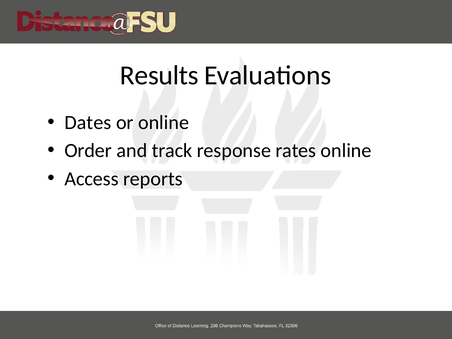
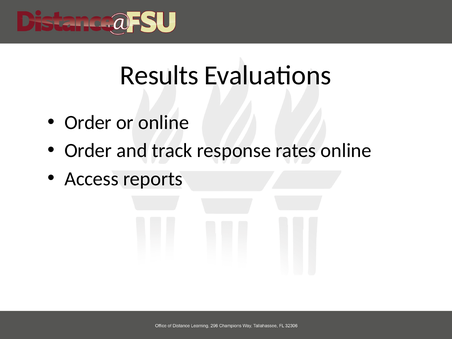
Dates at (88, 122): Dates -> Order
